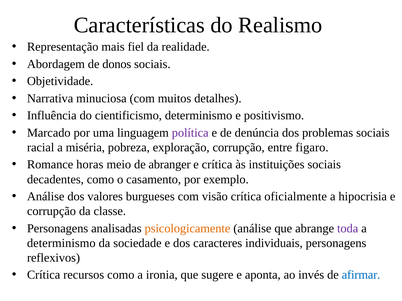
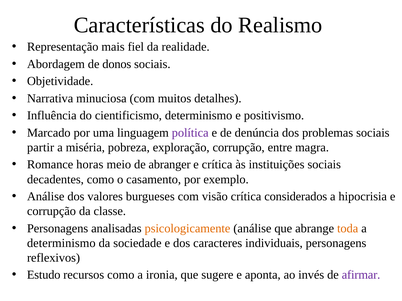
racial: racial -> partir
figaro: figaro -> magra
oficialmente: oficialmente -> considerados
toda colour: purple -> orange
Crítica at (44, 275): Crítica -> Estudo
afirmar colour: blue -> purple
